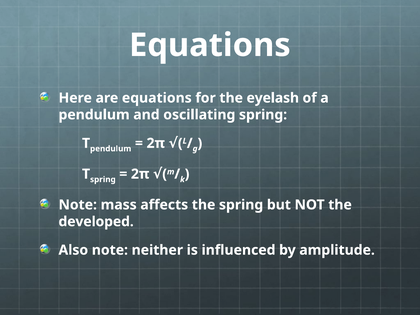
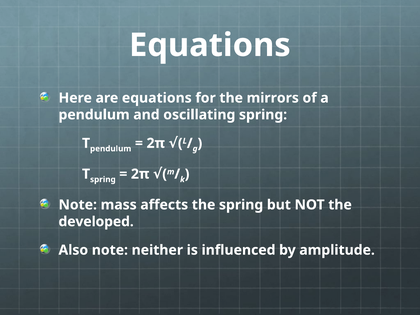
eyelash: eyelash -> mirrors
